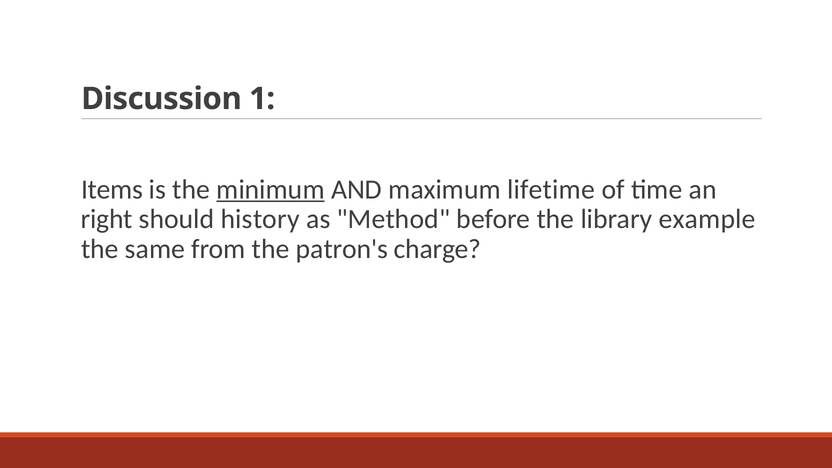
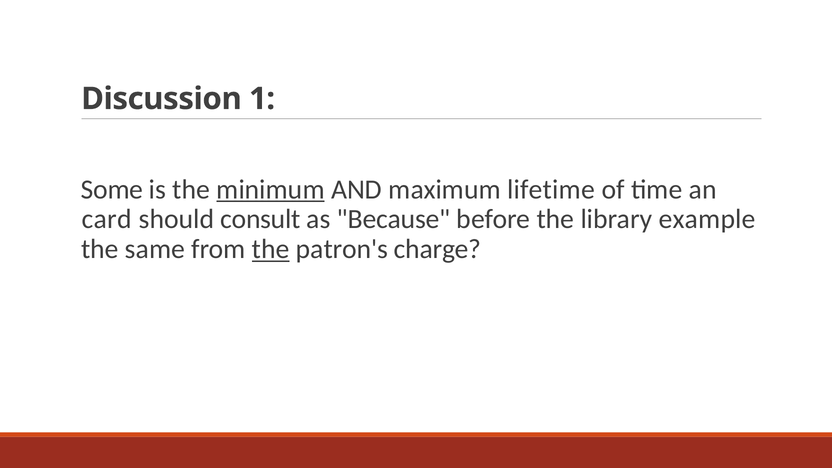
Items: Items -> Some
right: right -> card
history: history -> consult
Method: Method -> Because
the at (271, 249) underline: none -> present
